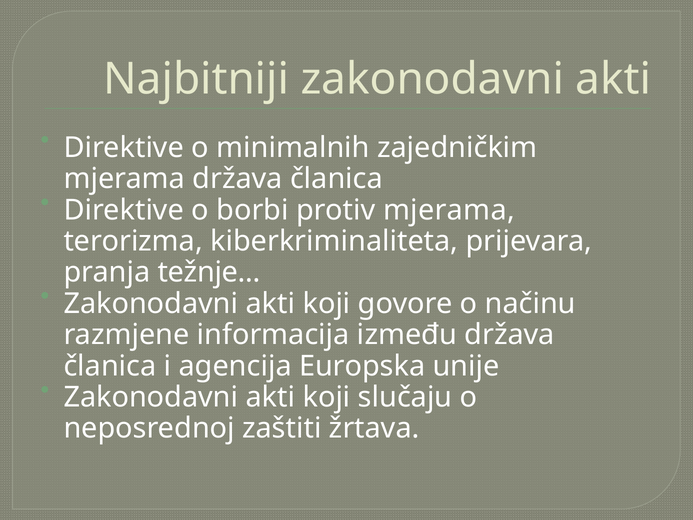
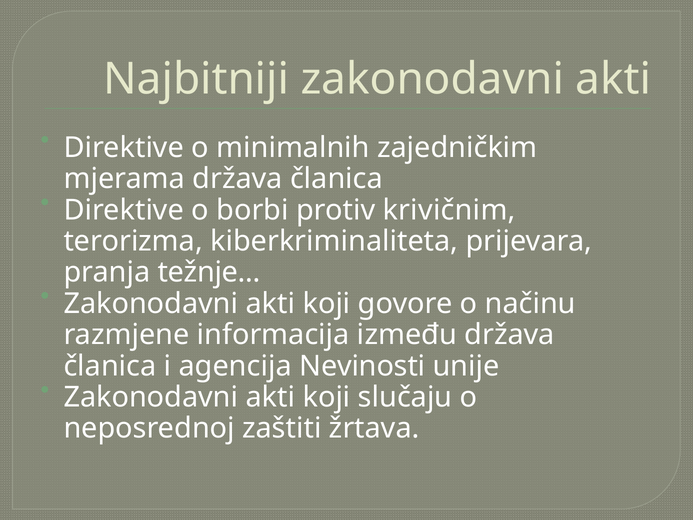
protiv mjerama: mjerama -> krivičnim
Europska: Europska -> Nevinosti
